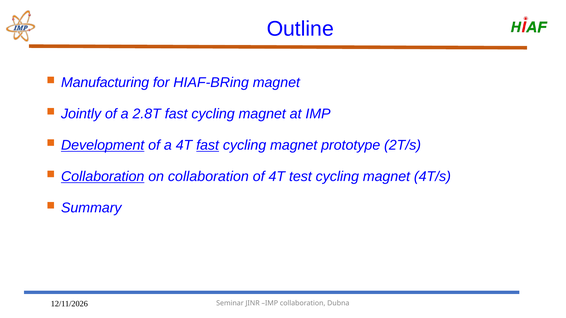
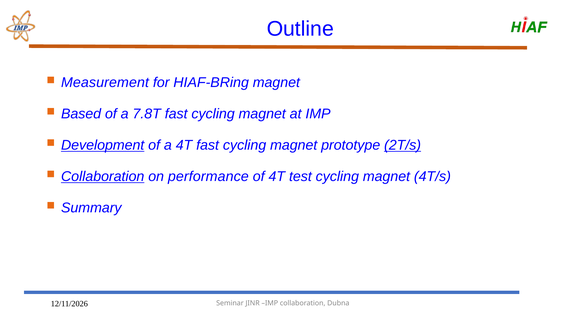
Manufacturing: Manufacturing -> Measurement
Jointly: Jointly -> Based
2.8T: 2.8T -> 7.8T
fast at (208, 145) underline: present -> none
2T/s underline: none -> present
on collaboration: collaboration -> performance
